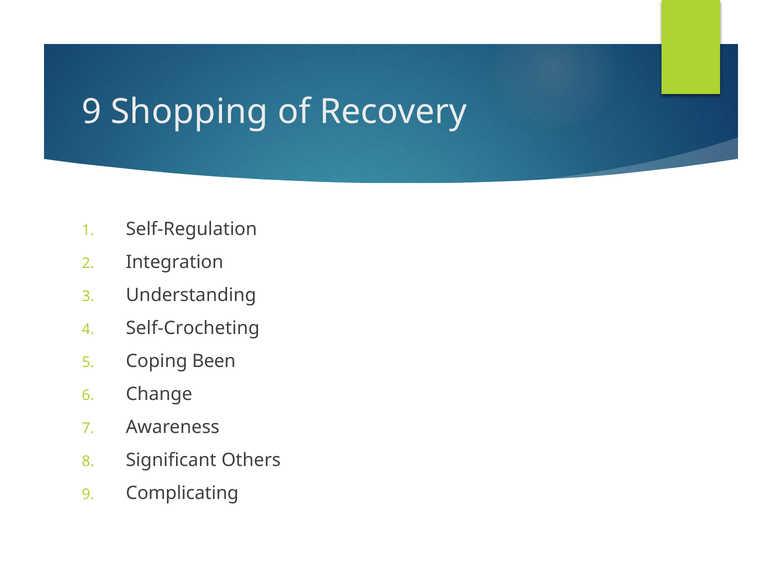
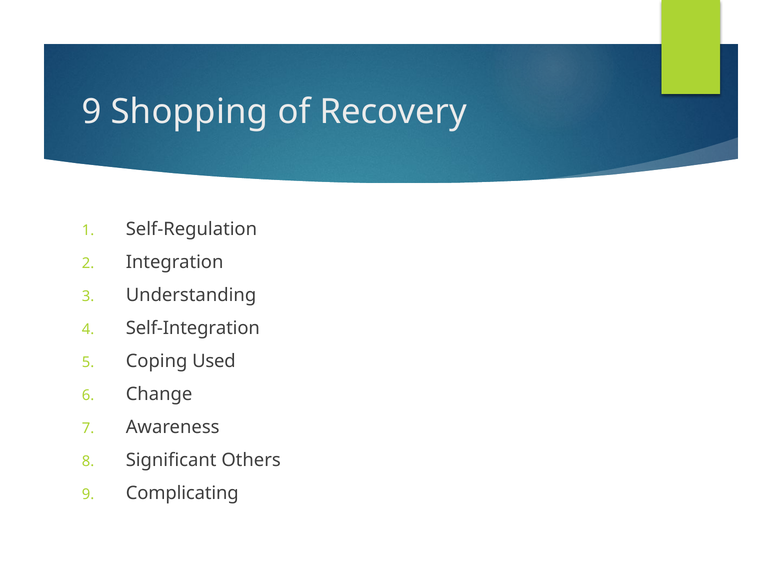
Self-Crocheting: Self-Crocheting -> Self-Integration
Been: Been -> Used
